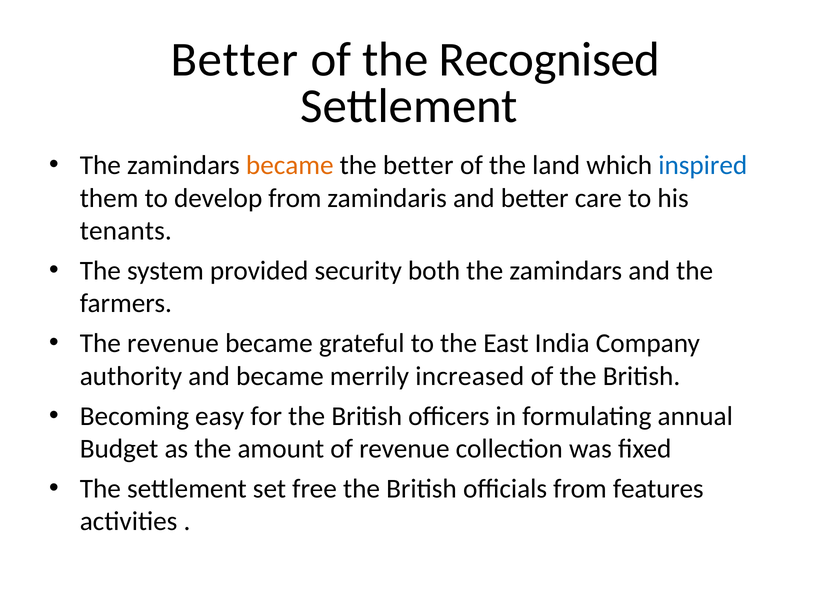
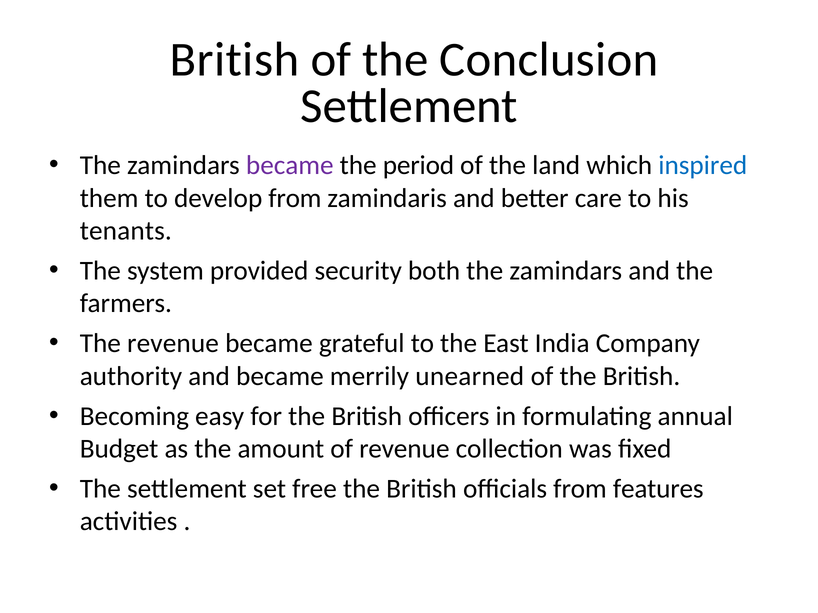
Better at (235, 60): Better -> British
Recognised: Recognised -> Conclusion
became at (290, 166) colour: orange -> purple
the better: better -> period
increased: increased -> unearned
